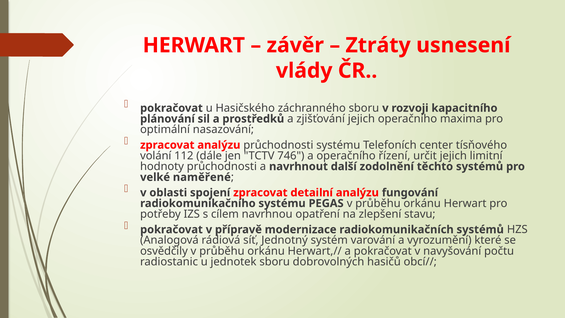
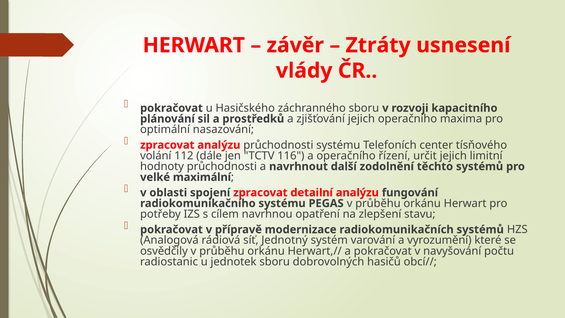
746: 746 -> 116
naměřené: naměřené -> maximální
